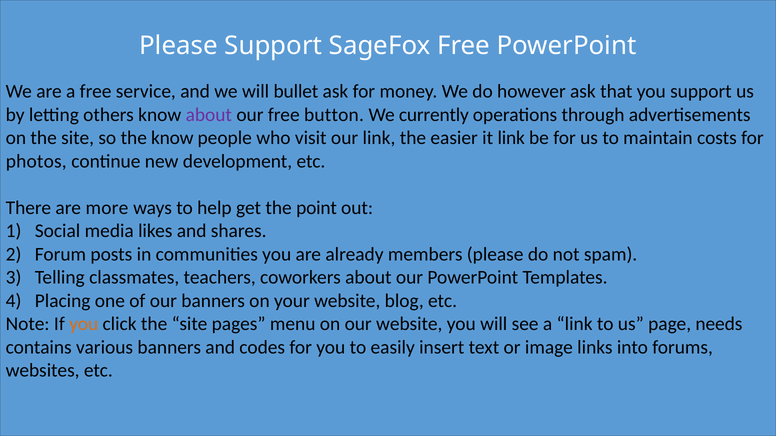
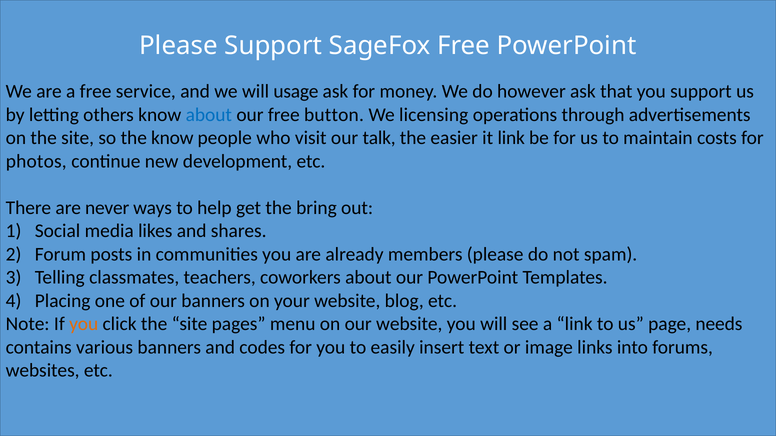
bullet: bullet -> usage
about at (209, 115) colour: purple -> blue
currently: currently -> licensing
our link: link -> talk
more: more -> never
point: point -> bring
